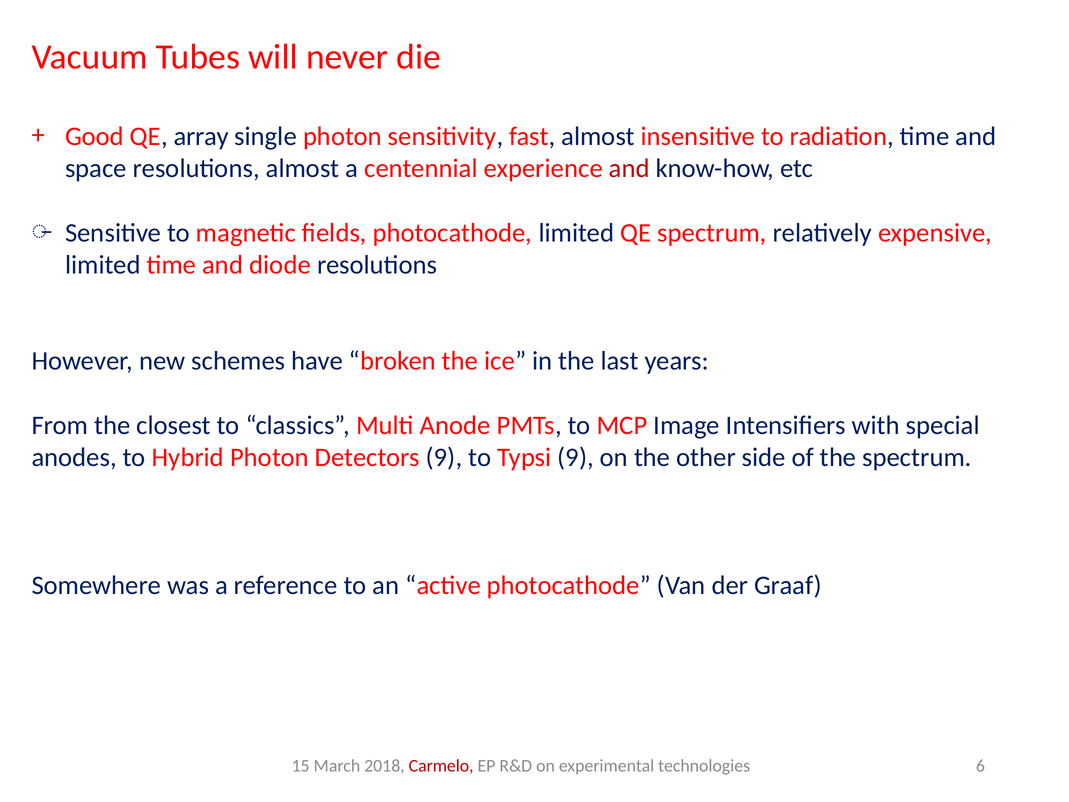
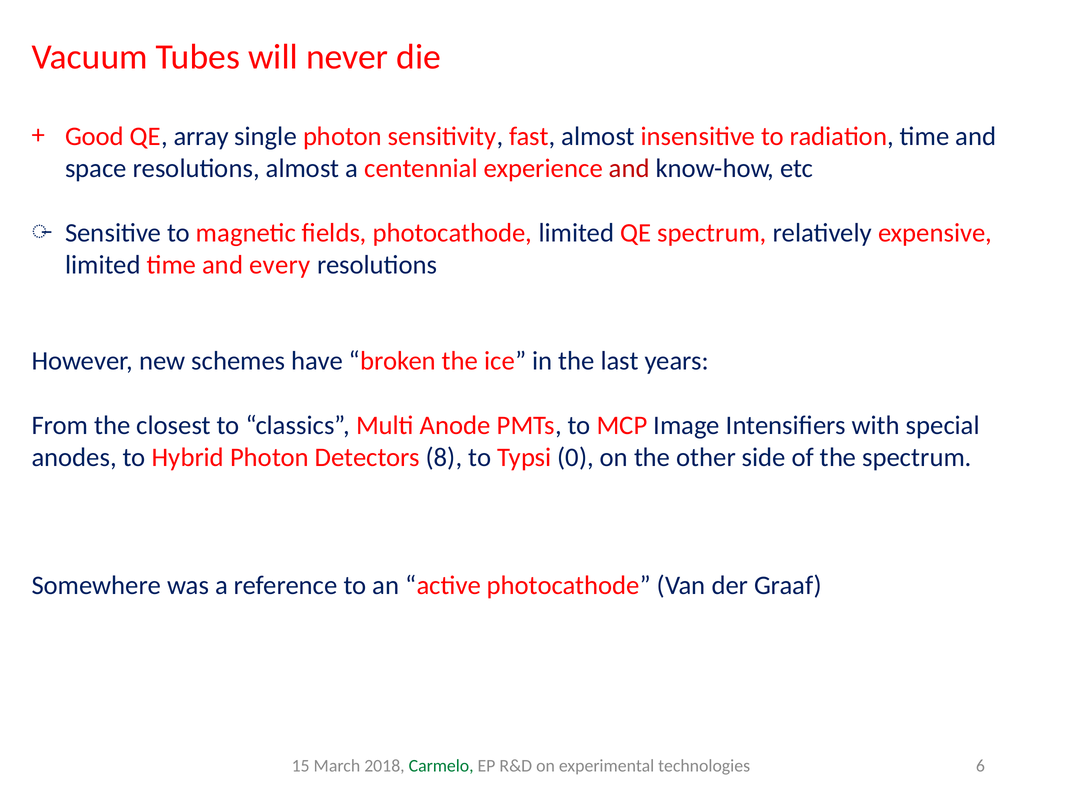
diode: diode -> every
Detectors 9: 9 -> 8
Typsi 9: 9 -> 0
Carmelo colour: red -> green
